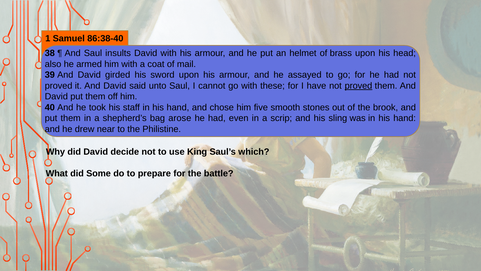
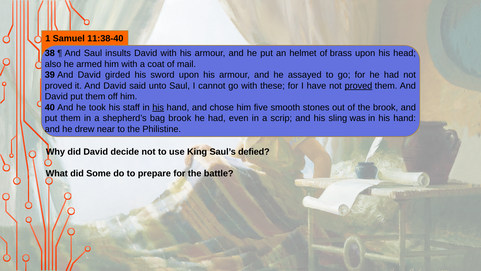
86:38-40: 86:38-40 -> 11:38-40
his at (158, 107) underline: none -> present
bag arose: arose -> brook
which: which -> defied
